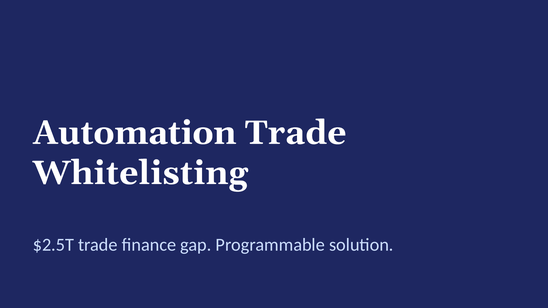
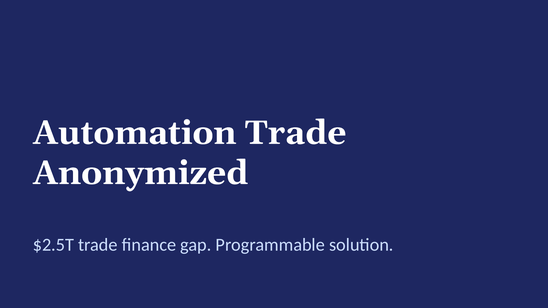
Whitelisting: Whitelisting -> Anonymized
